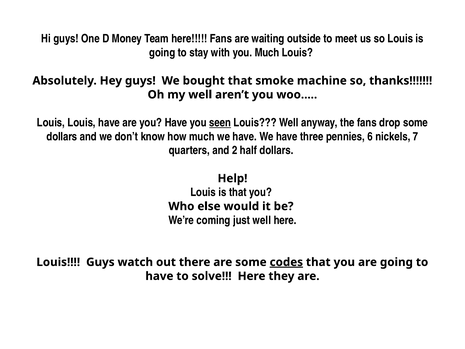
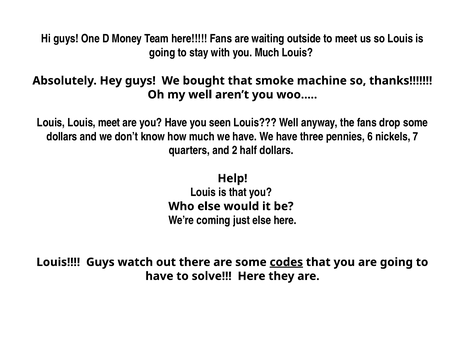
Louis have: have -> meet
seen underline: present -> none
just well: well -> else
